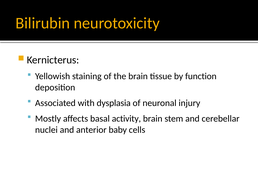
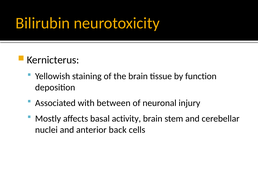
dysplasia: dysplasia -> between
baby: baby -> back
